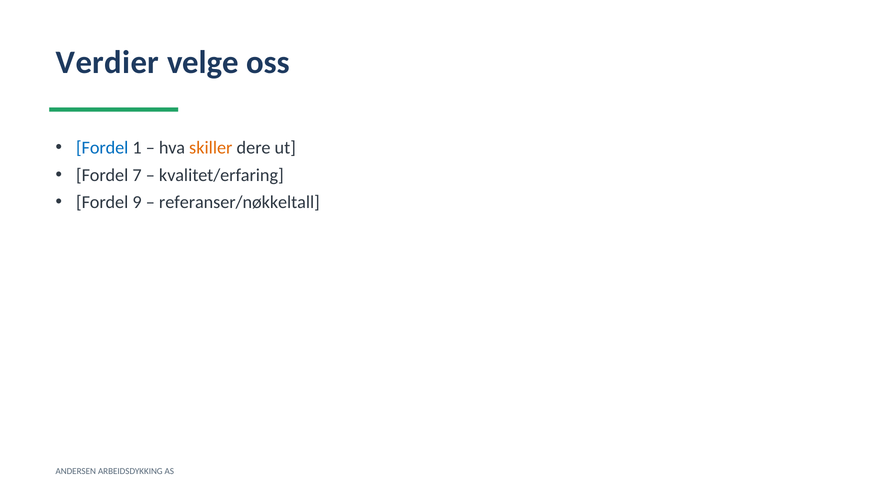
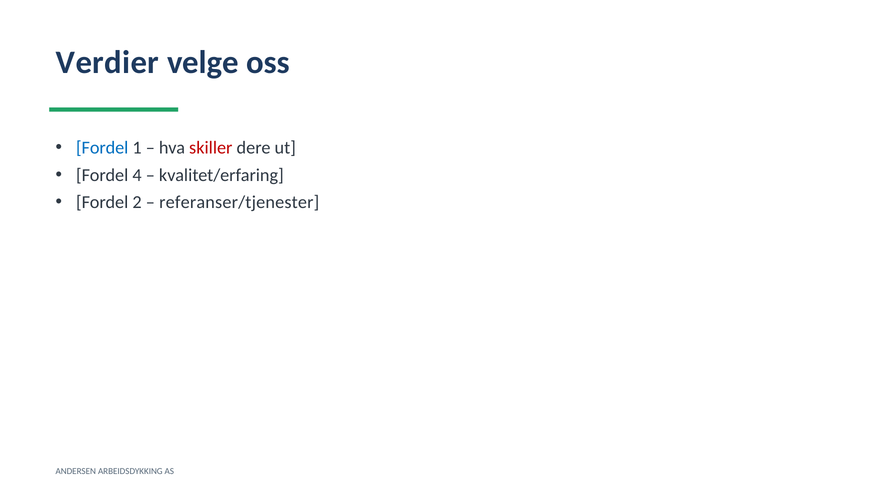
skiller colour: orange -> red
7: 7 -> 4
9: 9 -> 2
referanser/nøkkeltall: referanser/nøkkeltall -> referanser/tjenester
